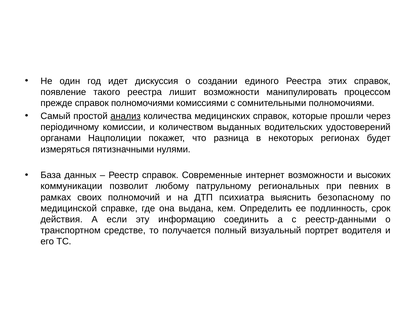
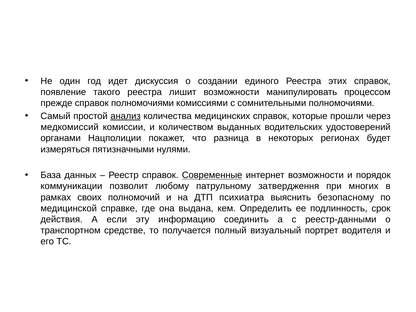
періодичному: періодичному -> медкомиссий
Современные underline: none -> present
высоких: высоких -> порядок
региональных: региональных -> затвердження
певних: певних -> многих
